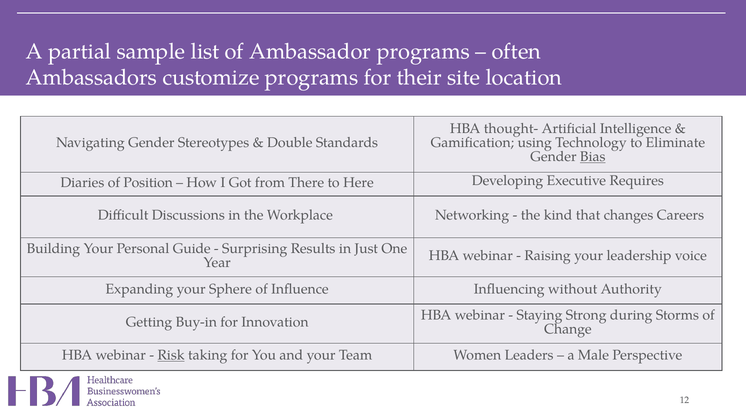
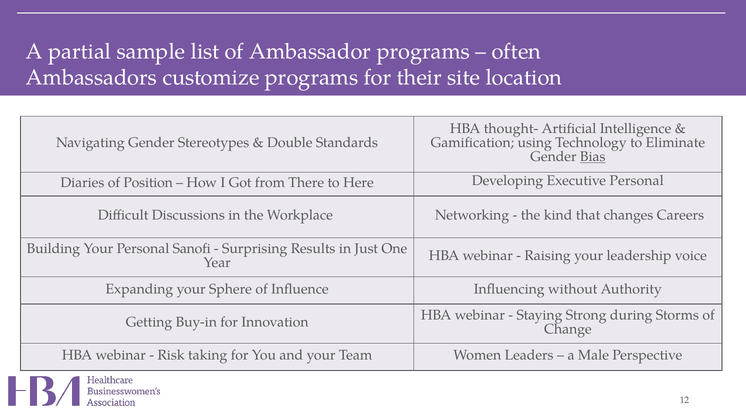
Executive Requires: Requires -> Personal
Guide: Guide -> Sanofi
Risk underline: present -> none
